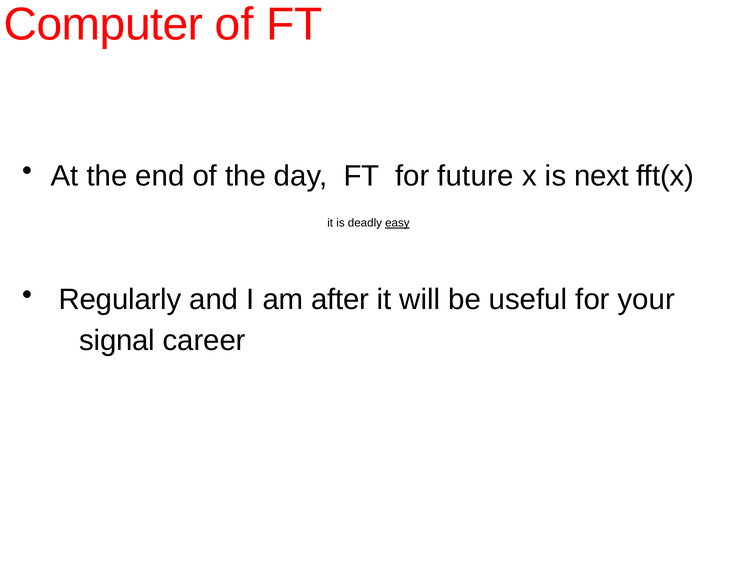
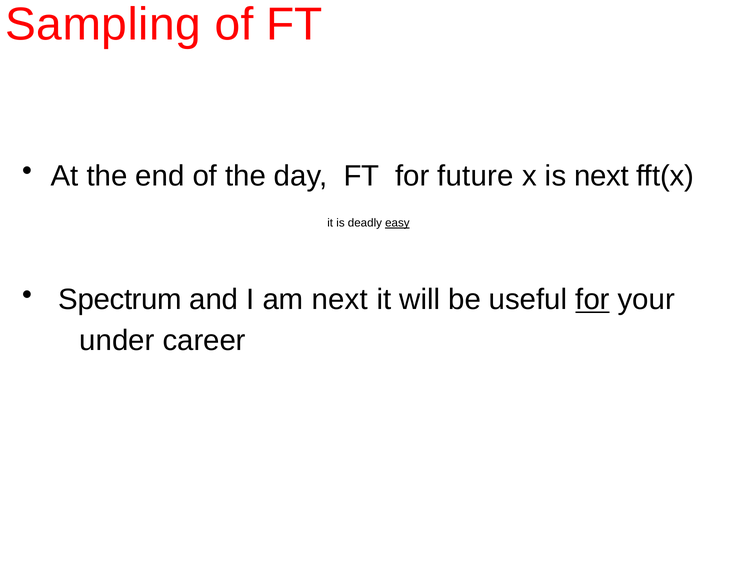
Computer: Computer -> Sampling
Regularly: Regularly -> Spectrum
am after: after -> next
for at (593, 300) underline: none -> present
signal: signal -> under
